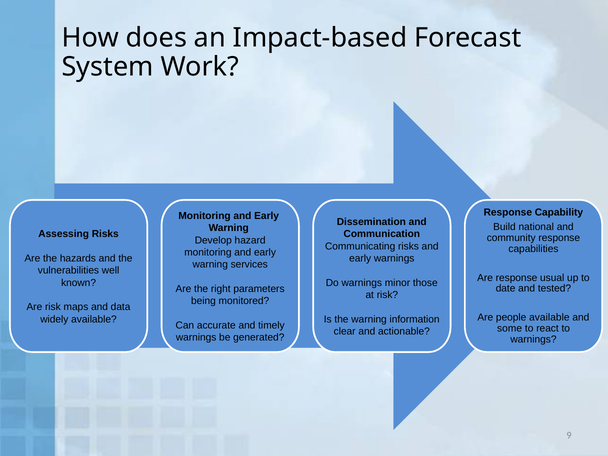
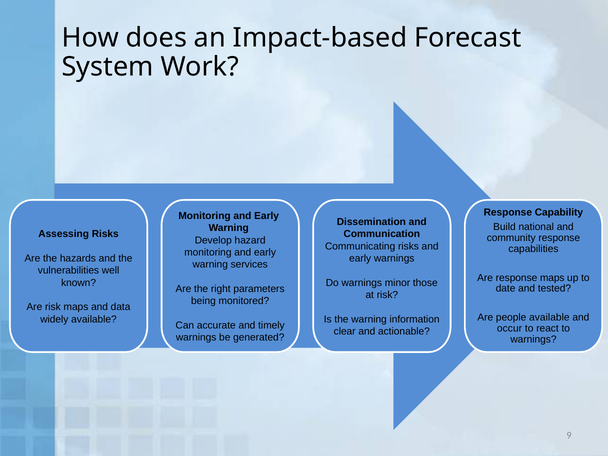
response usual: usual -> maps
some: some -> occur
